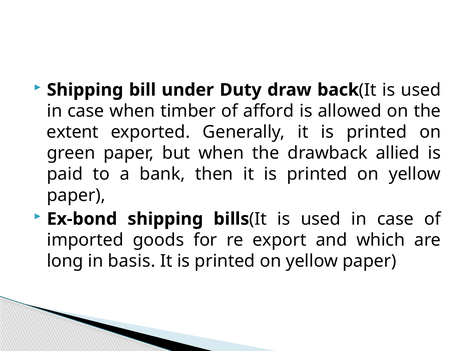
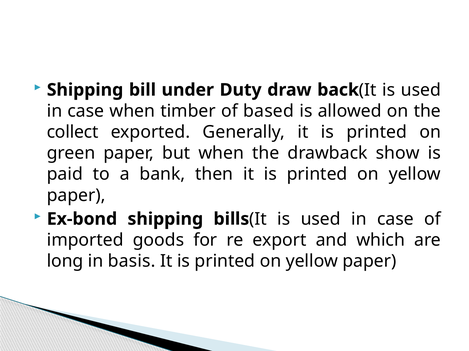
afford: afford -> based
extent: extent -> collect
allied: allied -> show
